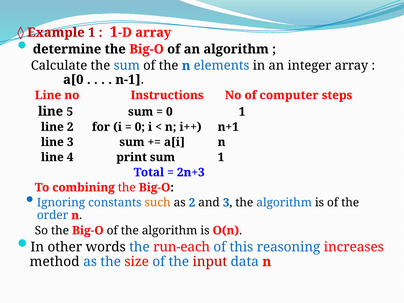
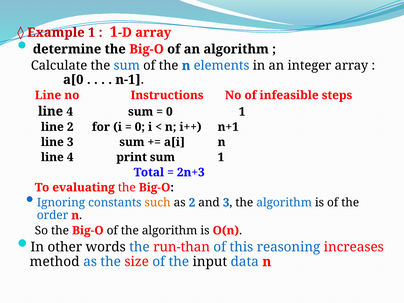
computer: computer -> infeasible
5 at (70, 112): 5 -> 4
combining: combining -> evaluating
run-each: run-each -> run-than
input colour: red -> black
